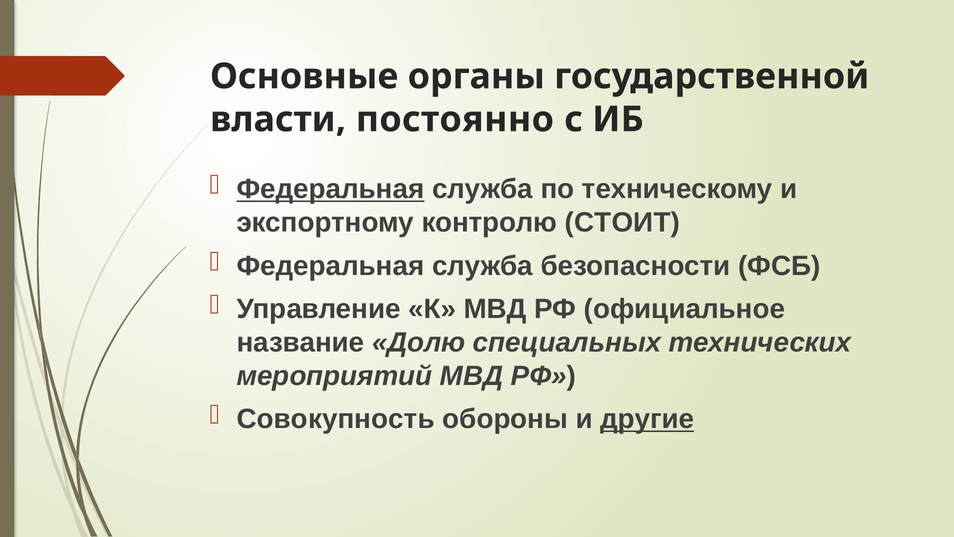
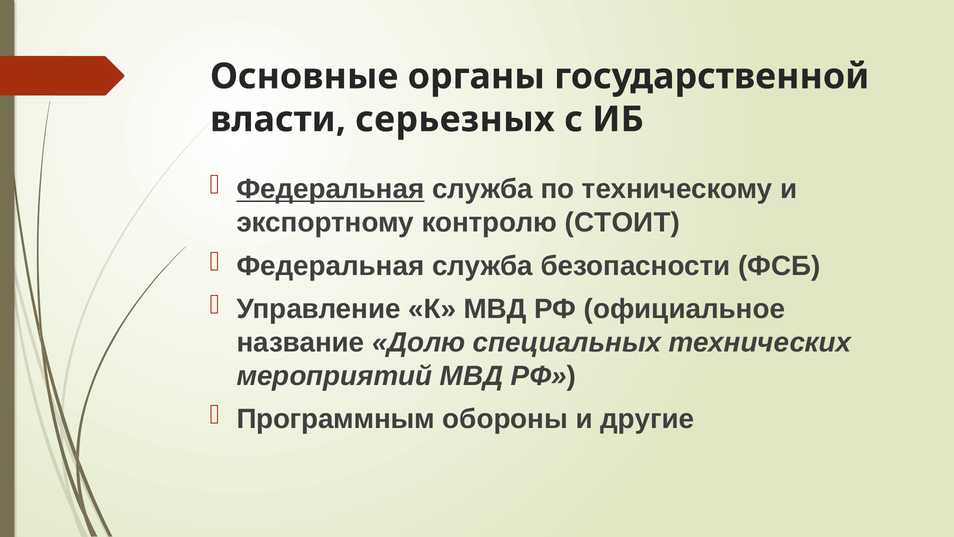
постоянно: постоянно -> серьезных
Совокупность: Совокупность -> Программным
другие underline: present -> none
